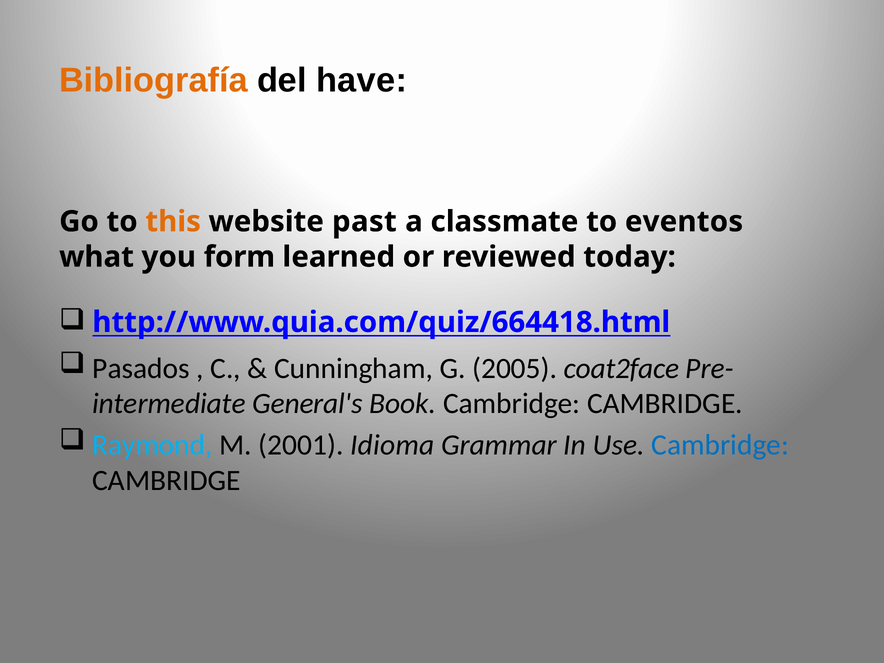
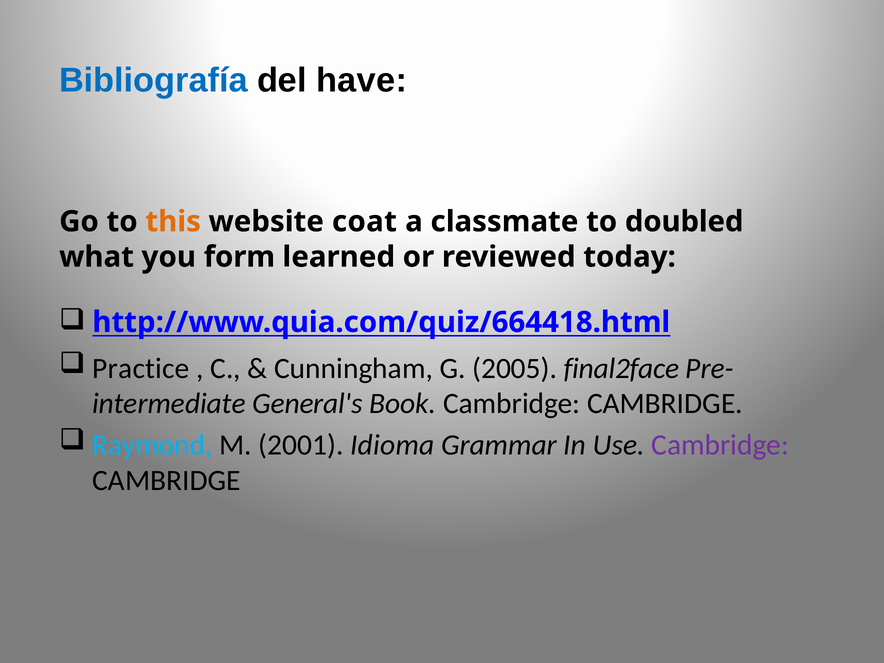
Bibliografía colour: orange -> blue
past: past -> coat
eventos: eventos -> doubled
Pasados: Pasados -> Practice
coat2face: coat2face -> final2face
Cambridge at (720, 445) colour: blue -> purple
